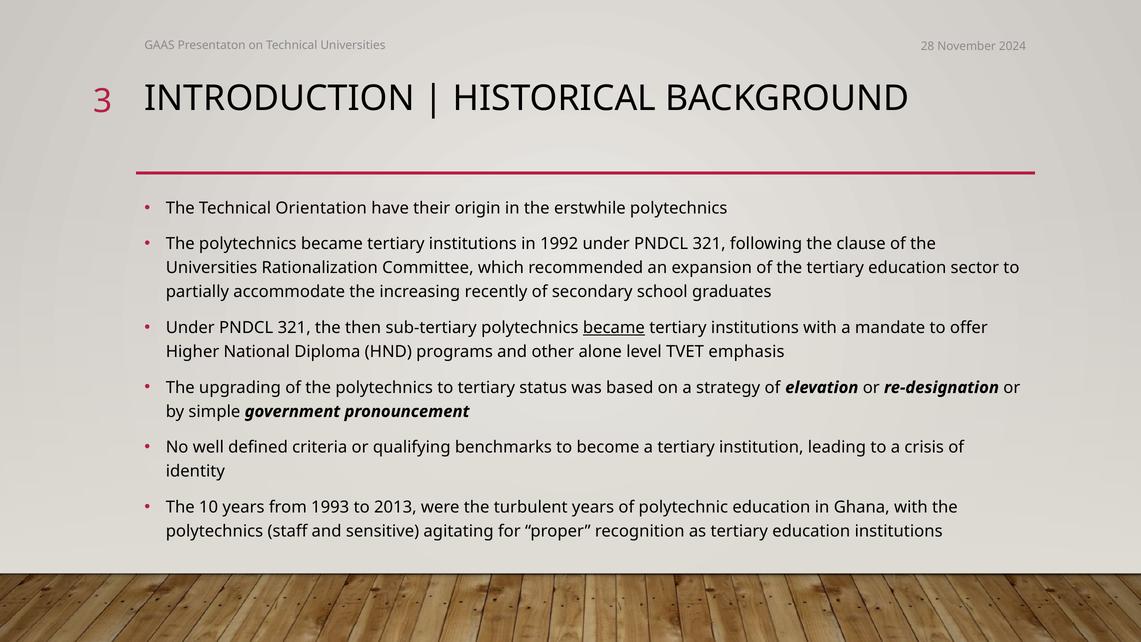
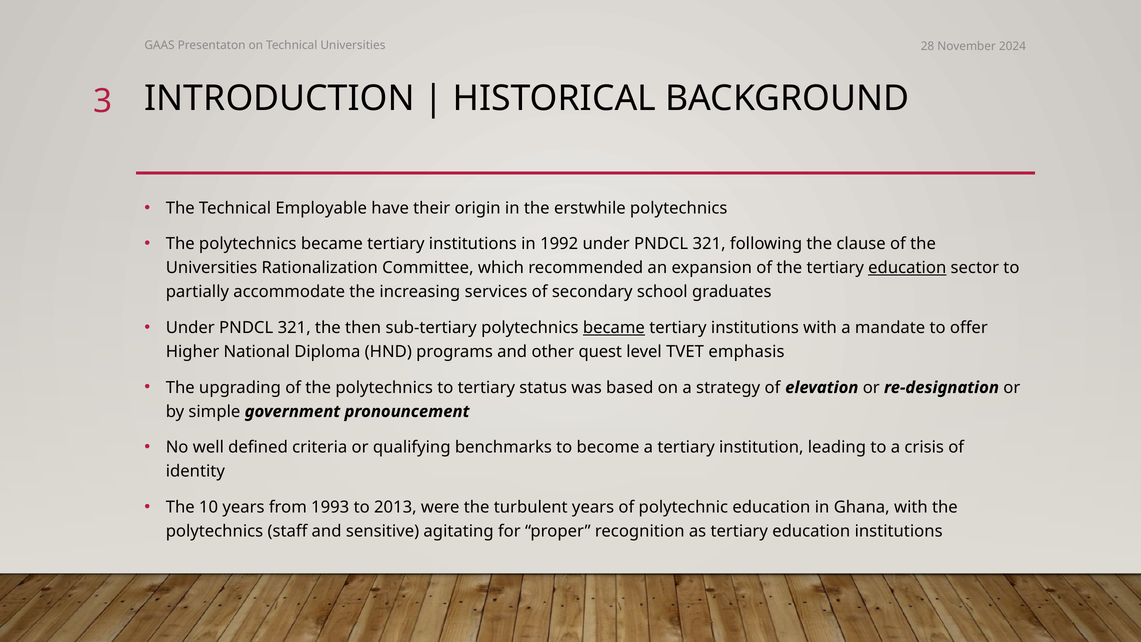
Orientation: Orientation -> Employable
education at (907, 268) underline: none -> present
recently: recently -> services
alone: alone -> quest
